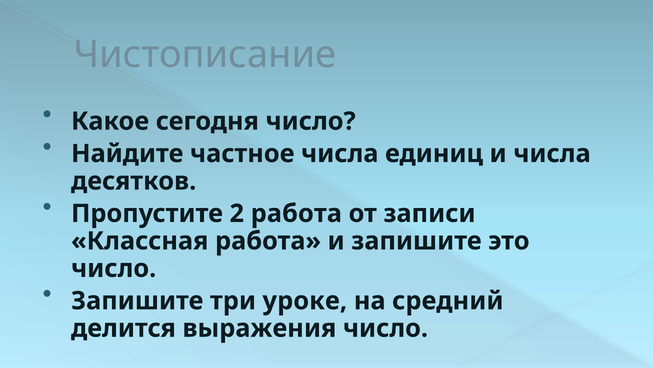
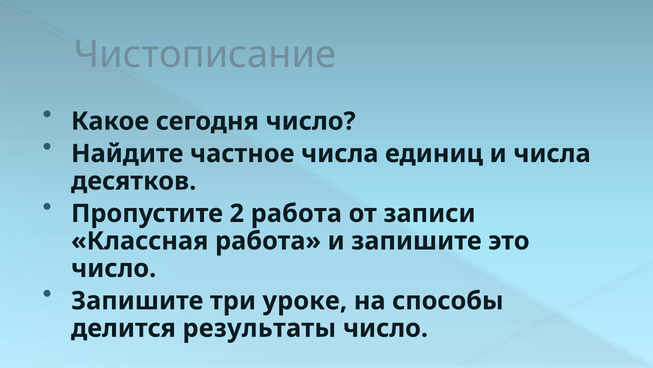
средний: средний -> способы
выражения: выражения -> результаты
